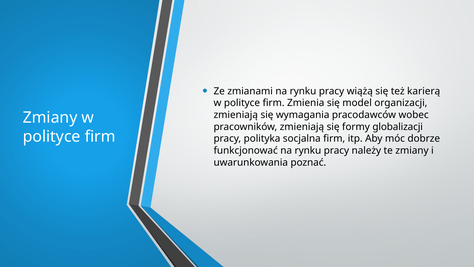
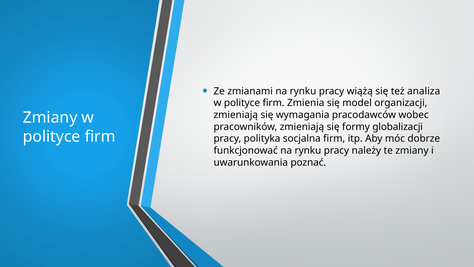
karierą: karierą -> analiza
